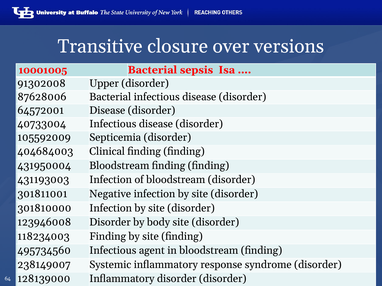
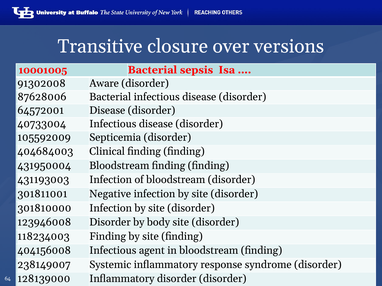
Upper: Upper -> Aware
495734560: 495734560 -> 404156008
